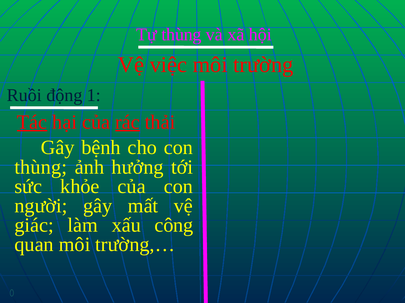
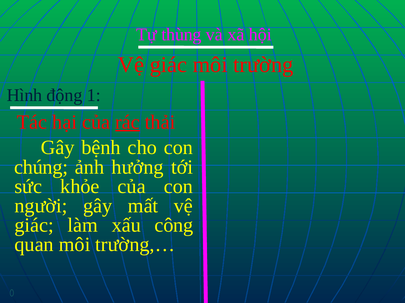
việc at (168, 65): việc -> giác
Ruồi: Ruồi -> Hình
Tác underline: present -> none
thùng at (41, 167): thùng -> chúng
